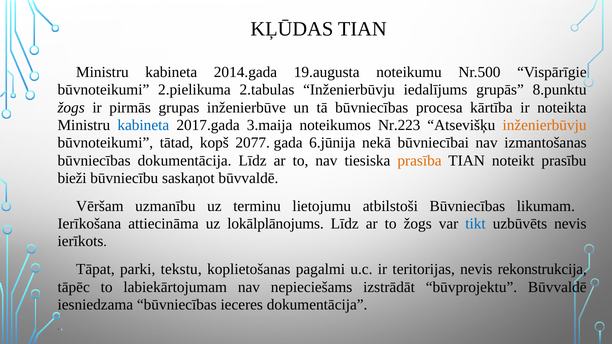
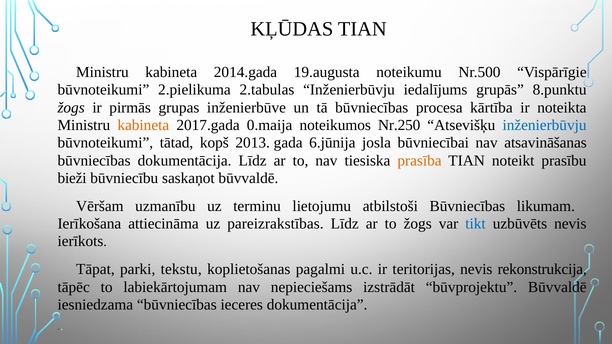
kabineta at (143, 125) colour: blue -> orange
3.maija: 3.maija -> 0.maija
Nr.223: Nr.223 -> Nr.250
inženierbūvju at (545, 125) colour: orange -> blue
2077: 2077 -> 2013
nekā: nekā -> josla
izmantošanas: izmantošanas -> atsavināšanas
lokālplānojums: lokālplānojums -> pareizrakstības
